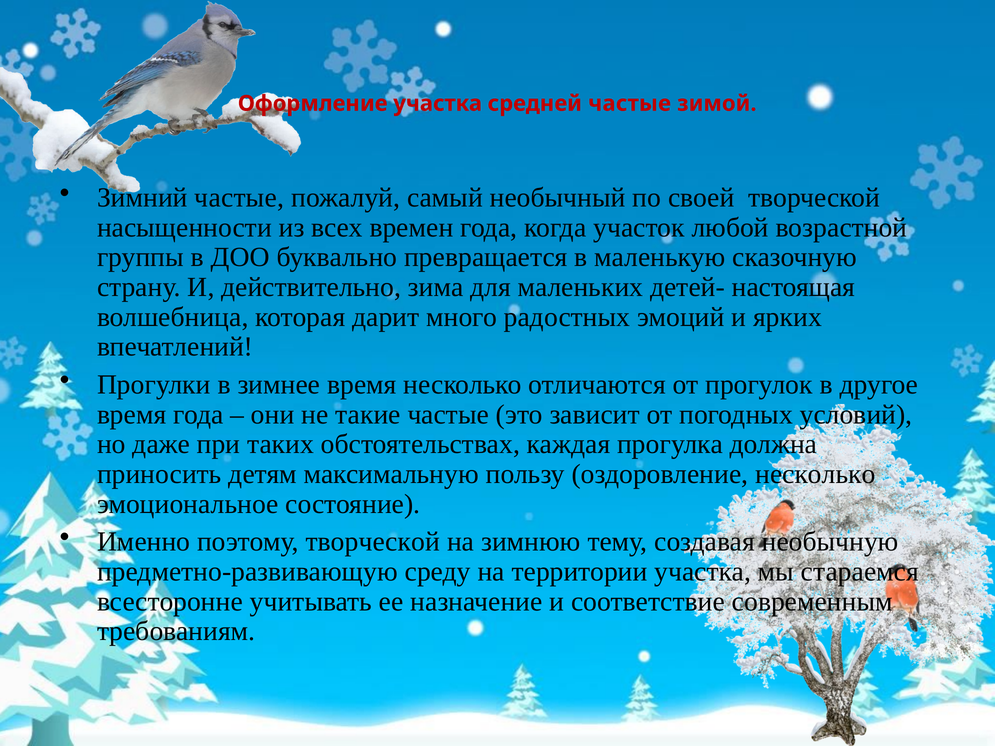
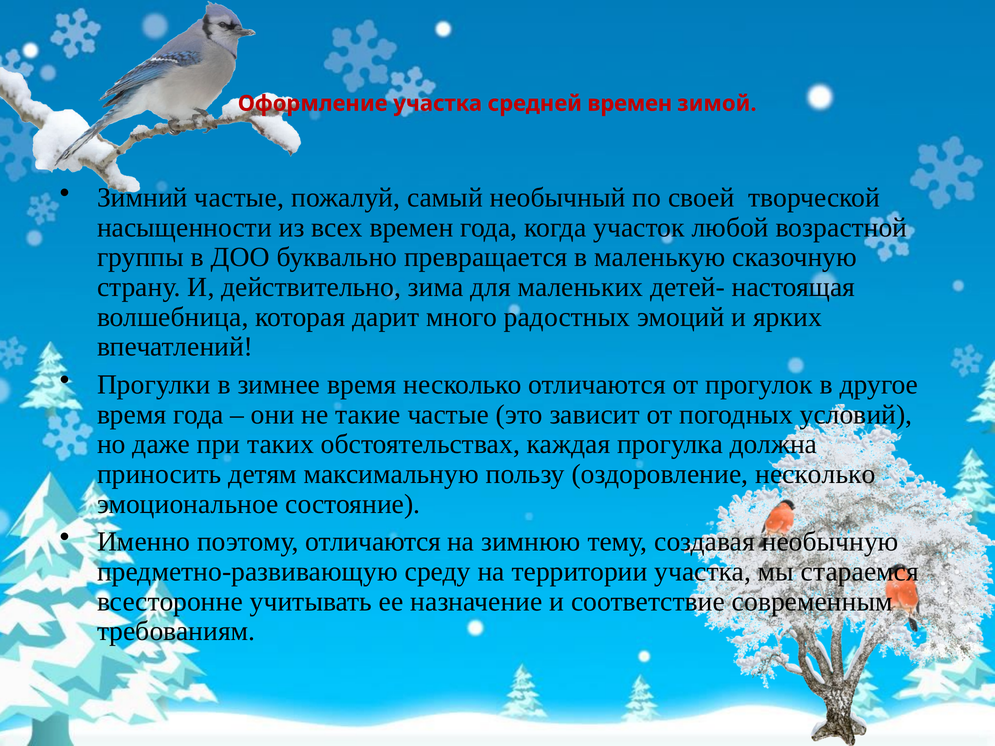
средней частые: частые -> времен
поэтому творческой: творческой -> отличаются
